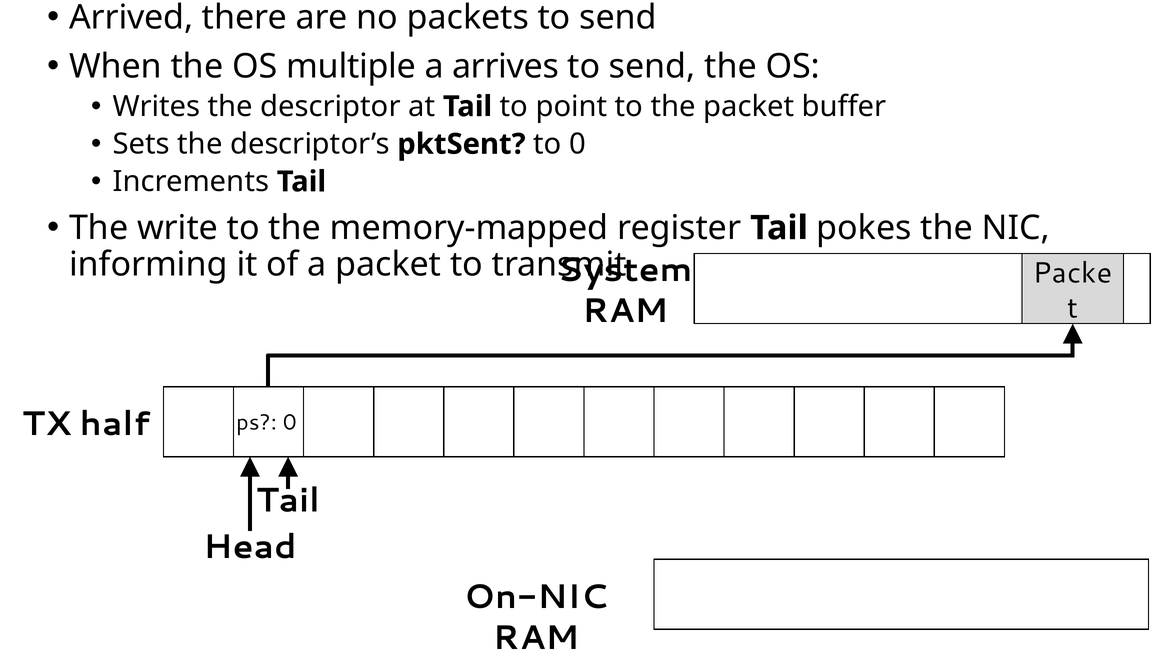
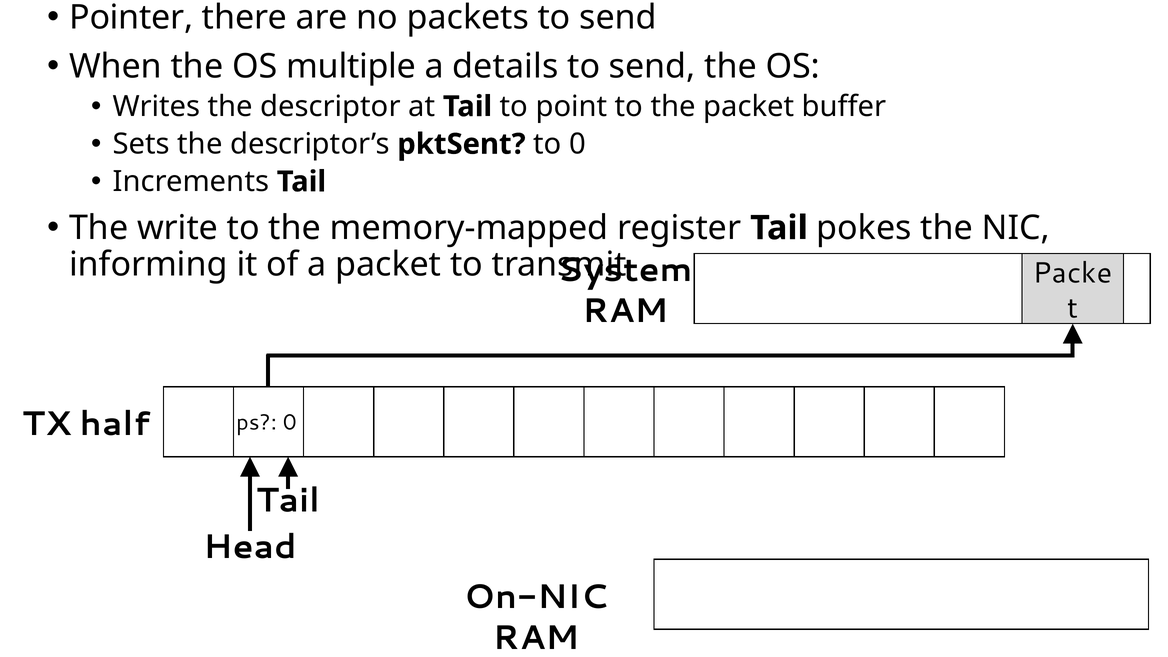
Arrived: Arrived -> Pointer
arrives: arrives -> details
